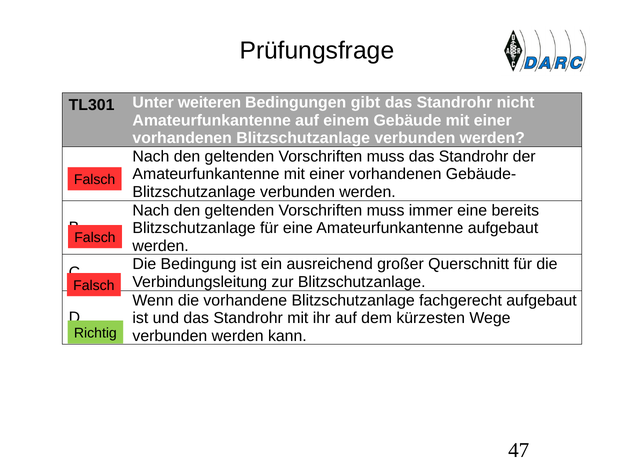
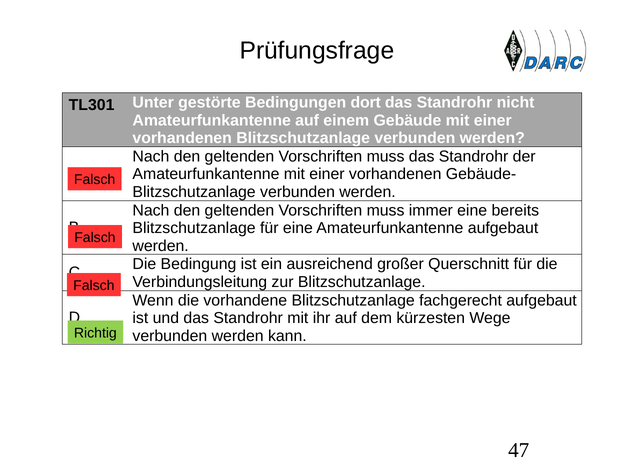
weiteren: weiteren -> gestörte
gibt: gibt -> dort
